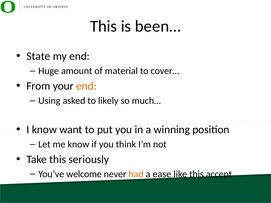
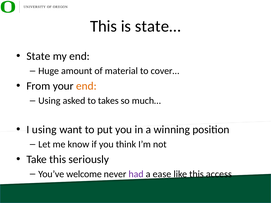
been…: been… -> state…
likely: likely -> takes
I know: know -> using
had colour: orange -> purple
accept: accept -> access
